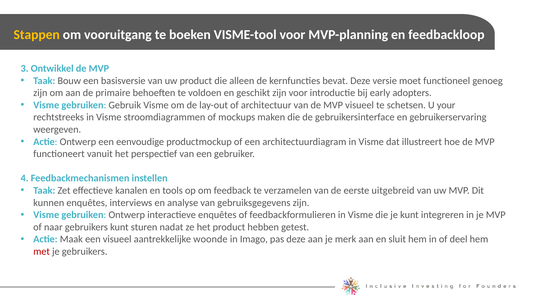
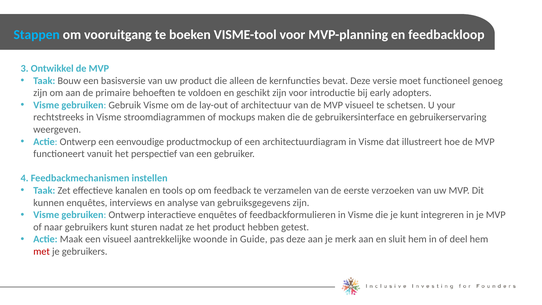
Stappen colour: yellow -> light blue
uitgebreid: uitgebreid -> verzoeken
Imago: Imago -> Guide
